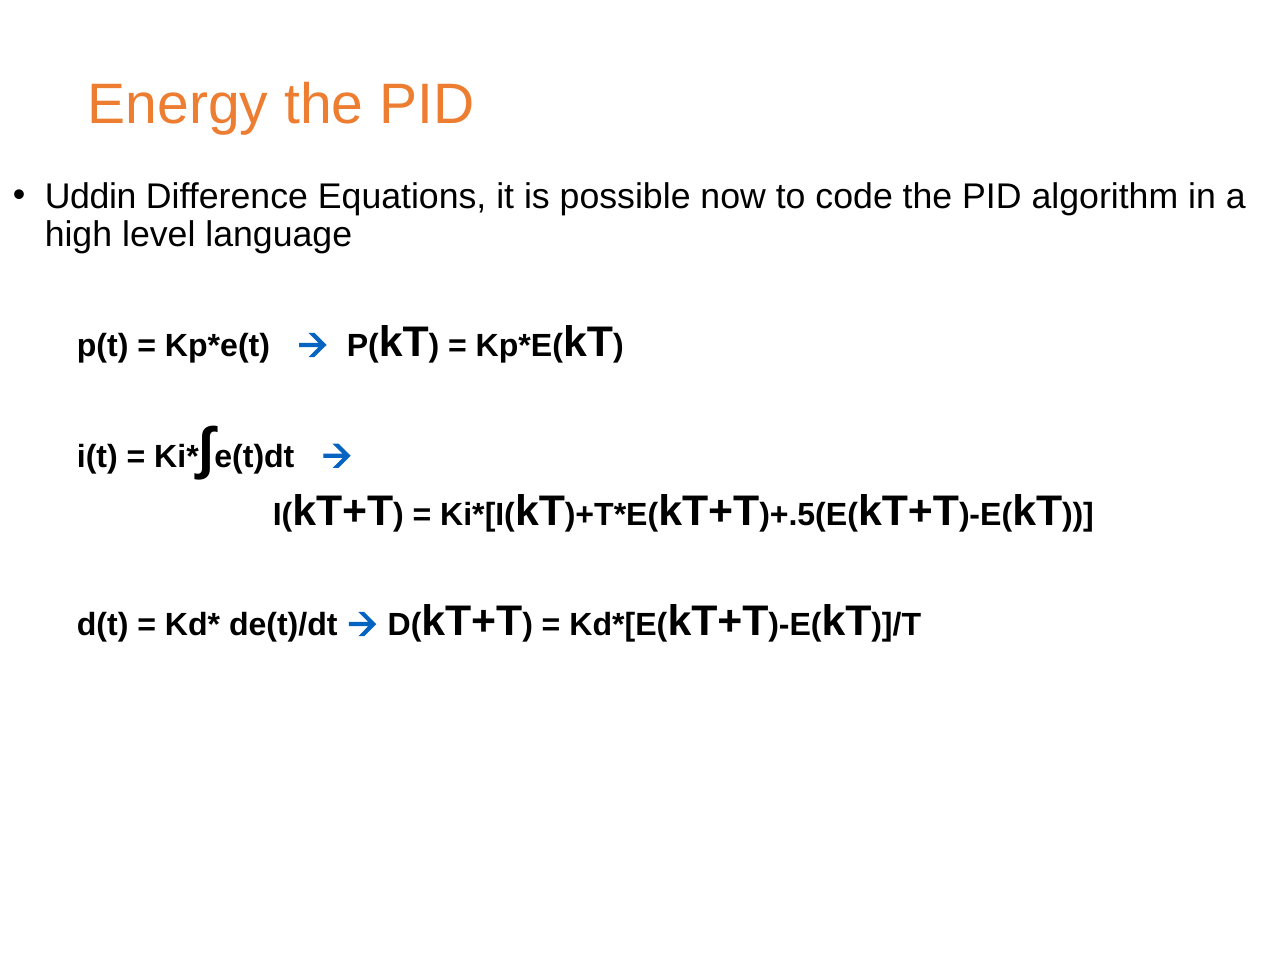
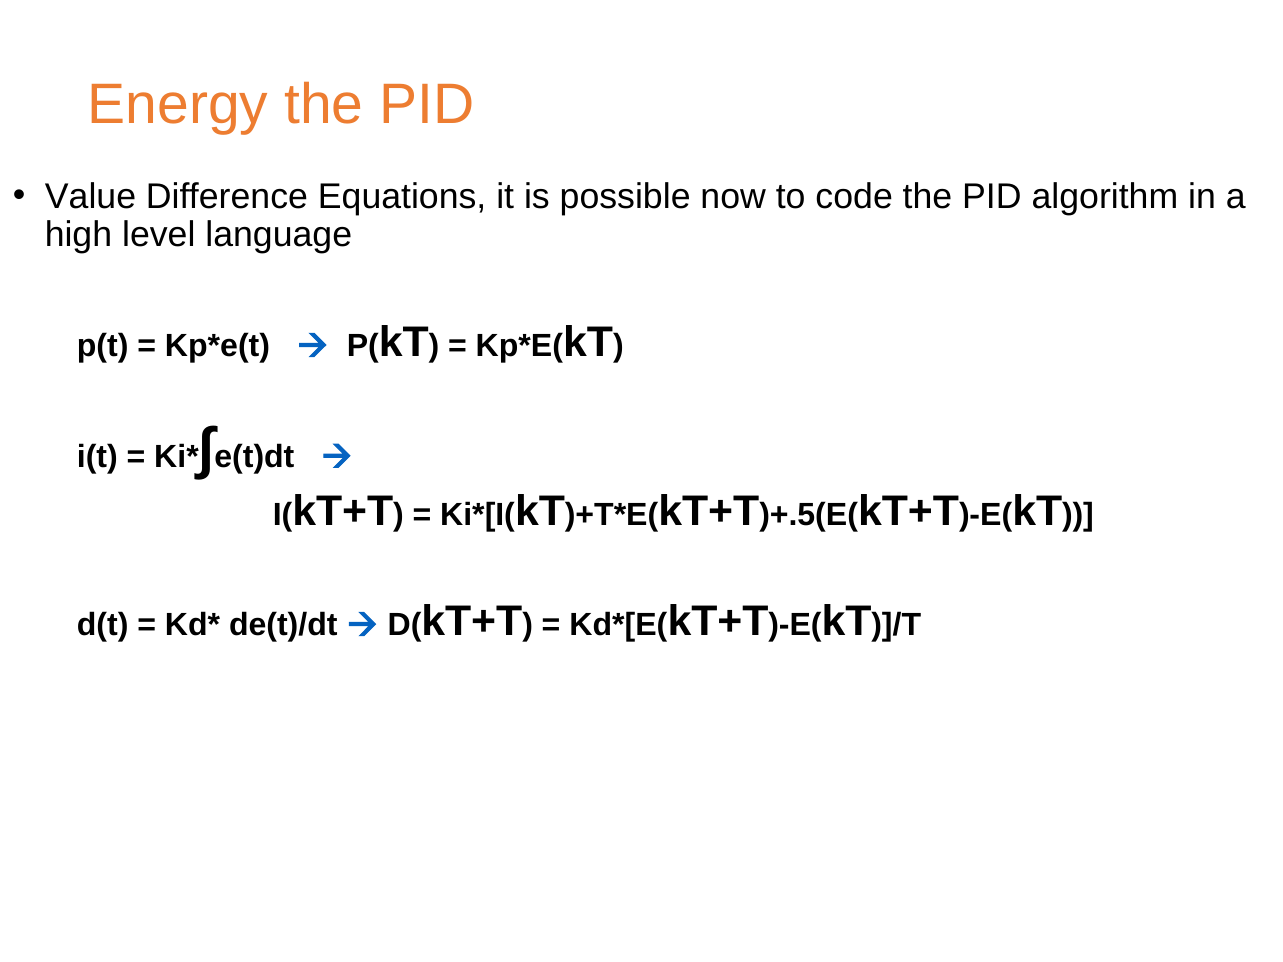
Uddin: Uddin -> Value
